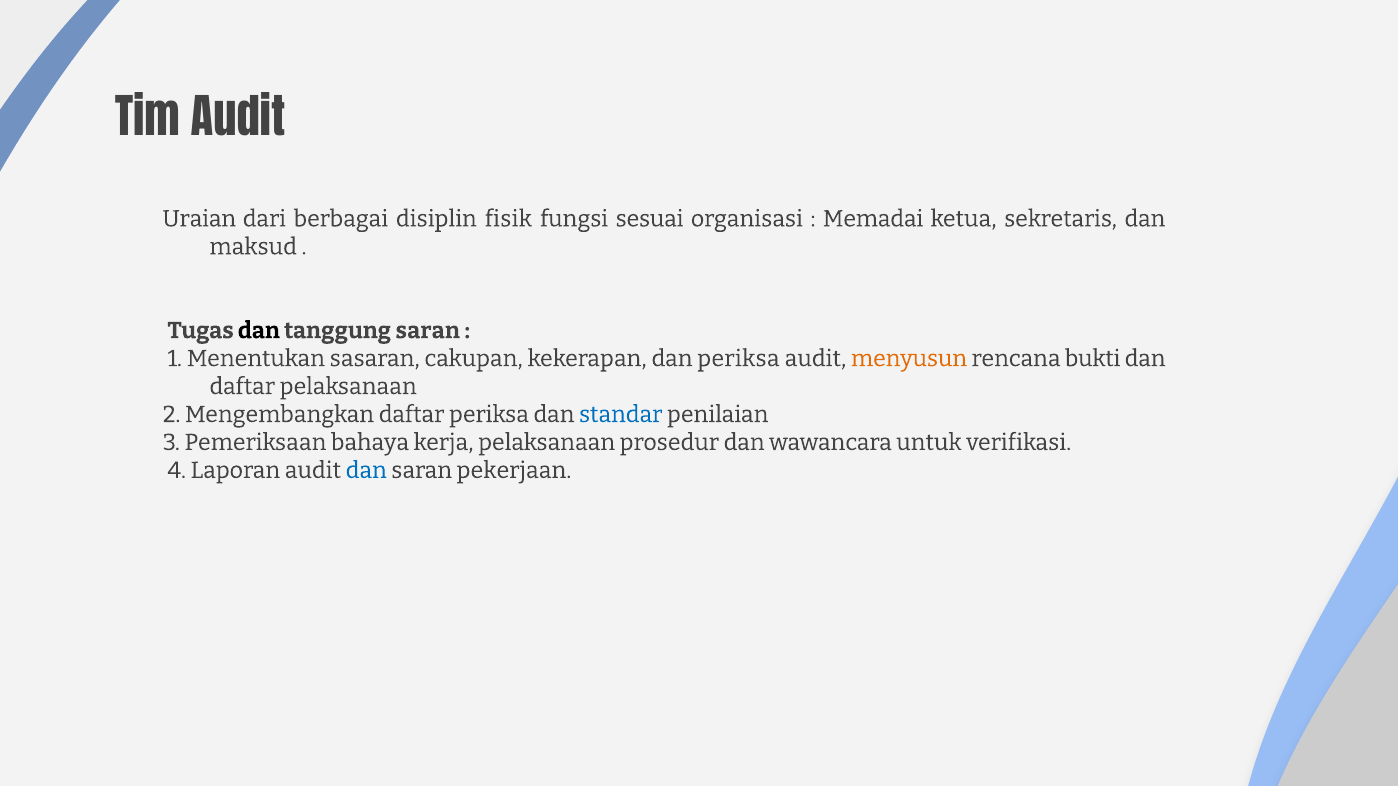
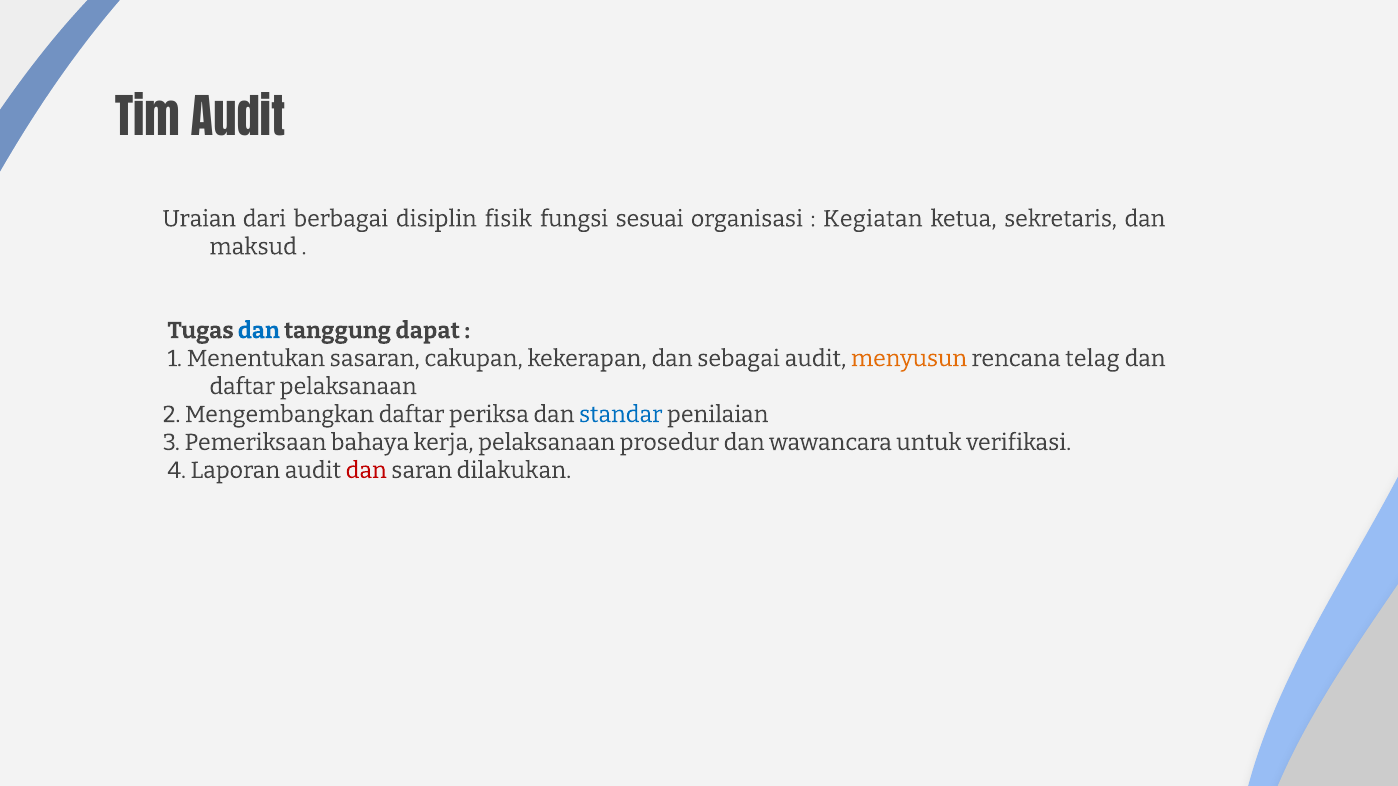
Memadai: Memadai -> Kegiatan
dan at (259, 331) colour: black -> blue
tanggung saran: saran -> dapat
dan periksa: periksa -> sebagai
bukti: bukti -> telag
dan at (366, 470) colour: blue -> red
pekerjaan: pekerjaan -> dilakukan
